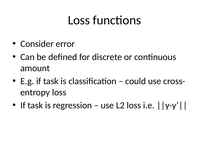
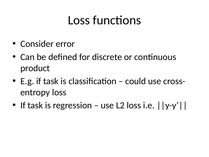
amount: amount -> product
